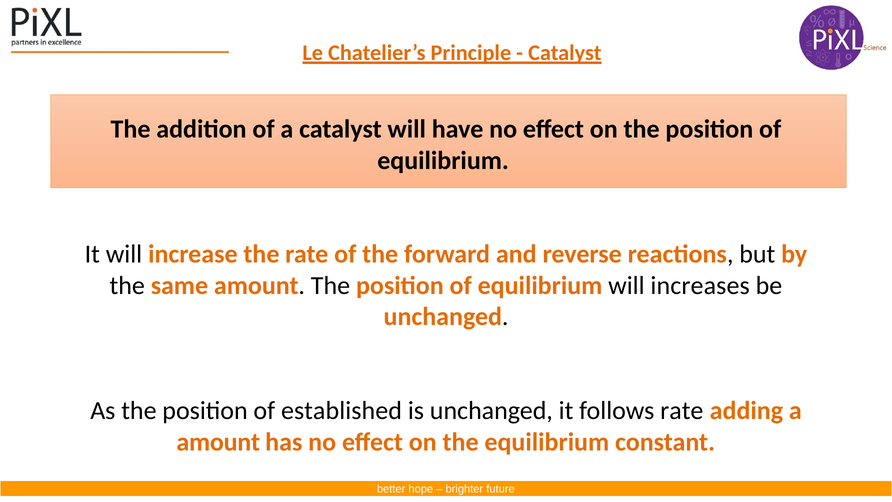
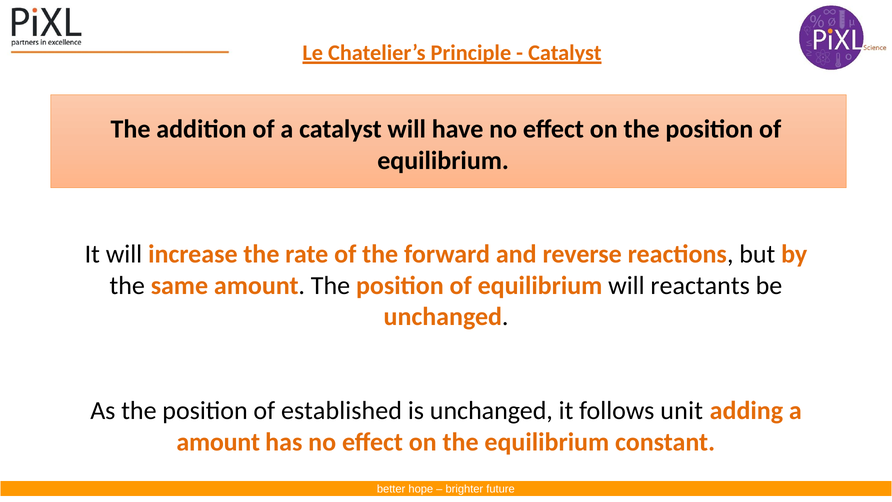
increases: increases -> reactants
follows rate: rate -> unit
